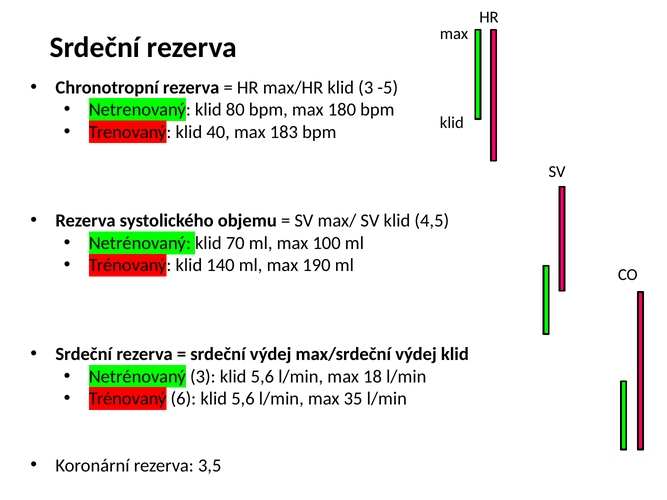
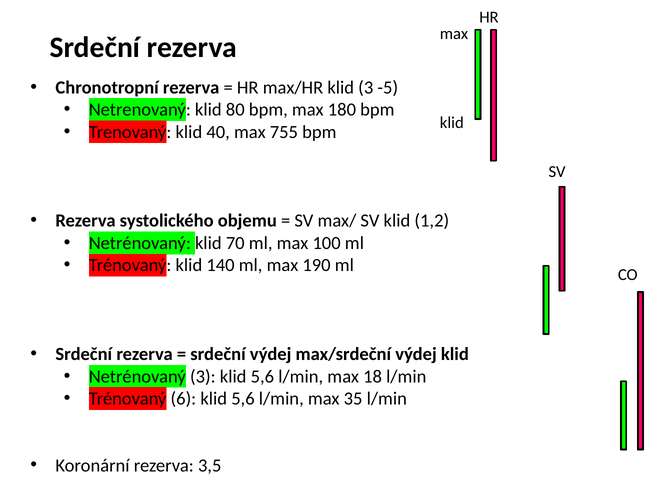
183: 183 -> 755
4,5: 4,5 -> 1,2
